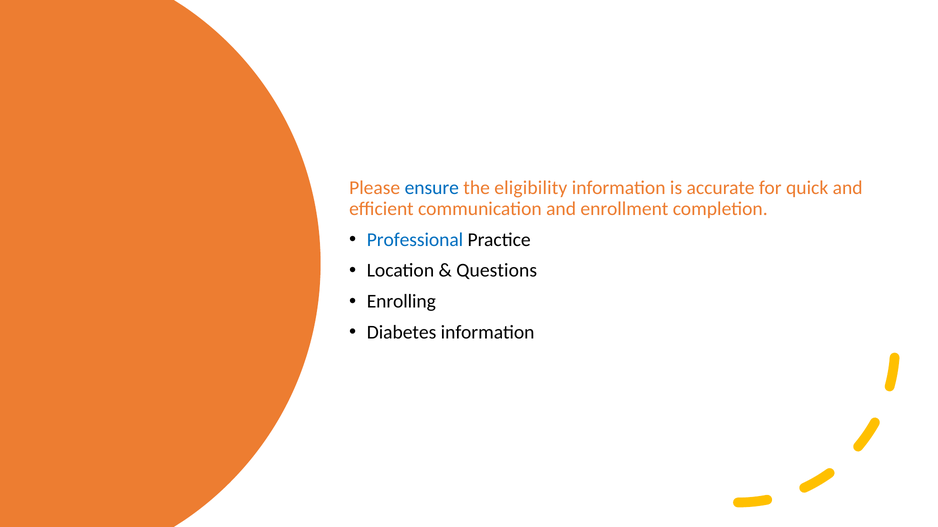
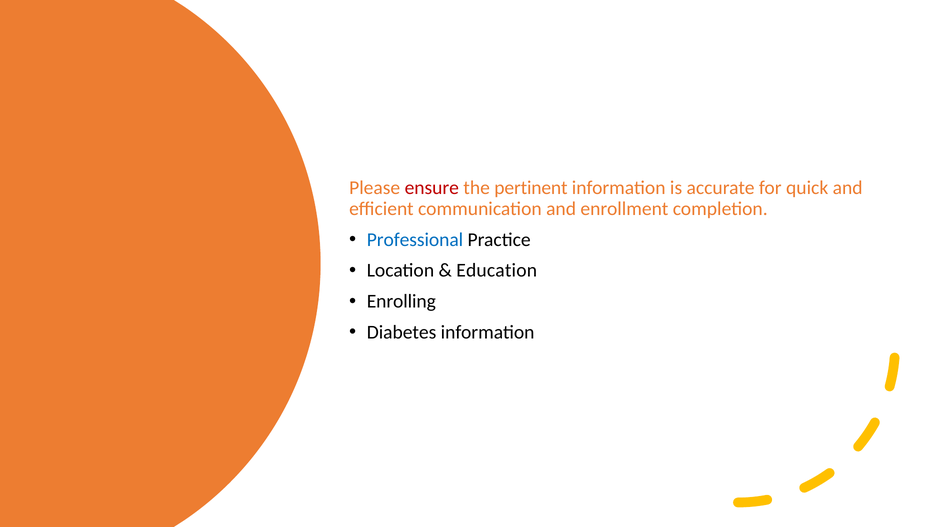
ensure colour: blue -> red
eligibility: eligibility -> pertinent
Questions: Questions -> Education
